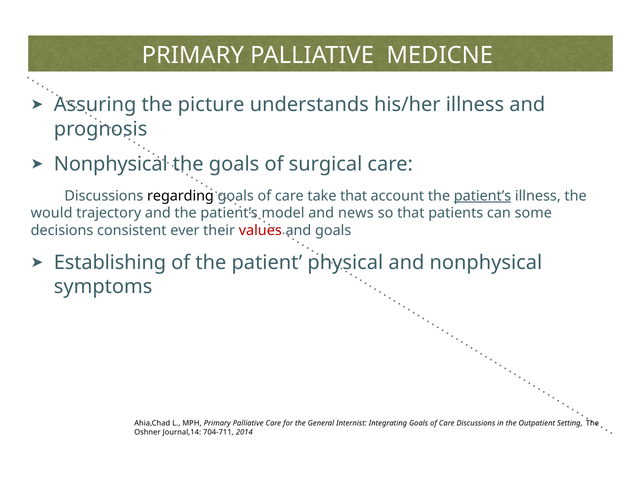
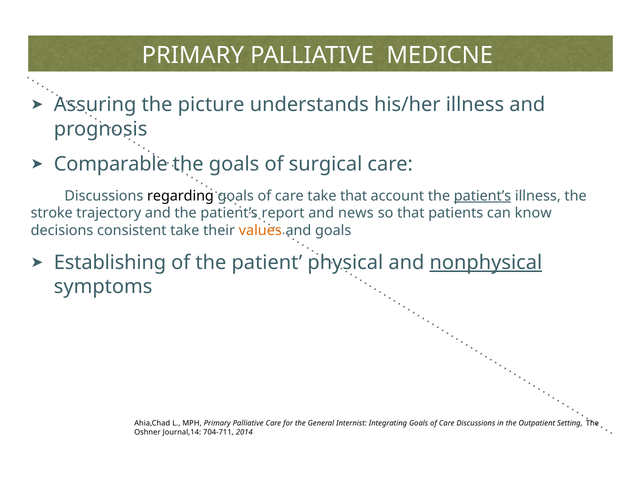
Nonphysical at (111, 164): Nonphysical -> Comparable
would: would -> stroke
model: model -> report
some: some -> know
consistent ever: ever -> take
values colour: red -> orange
nonphysical at (486, 263) underline: none -> present
